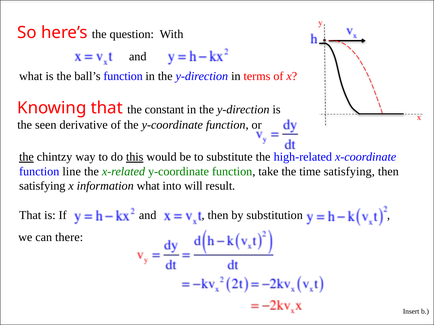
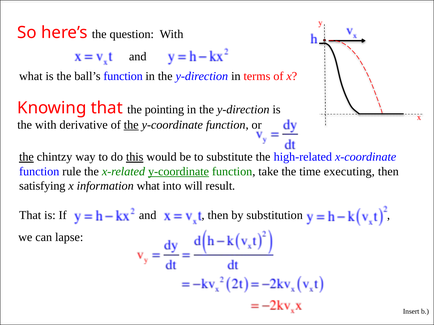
constant: constant -> pointing
the seen: seen -> with
the at (131, 125) underline: none -> present
line: line -> rule
y-coordinate at (179, 172) underline: none -> present
time satisfying: satisfying -> executing
there: there -> lapse
